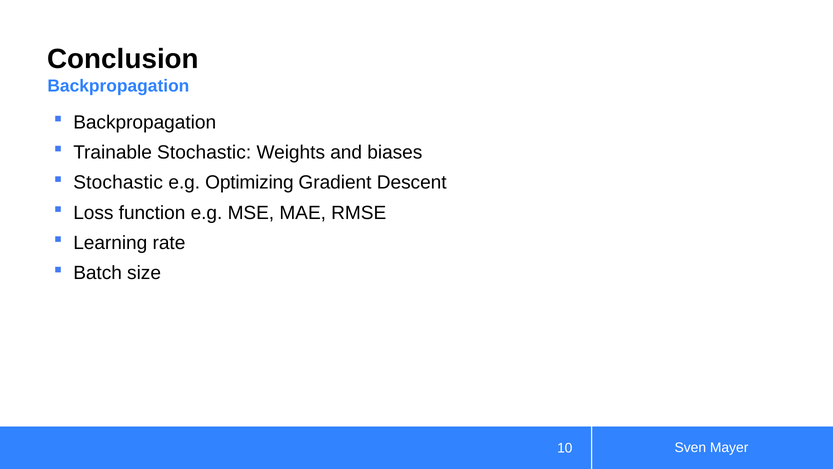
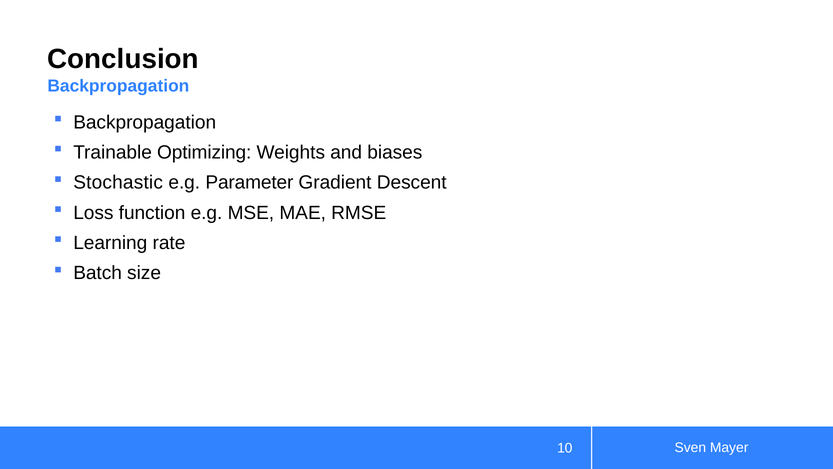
Trainable Stochastic: Stochastic -> Optimizing
Optimizing: Optimizing -> Parameter
